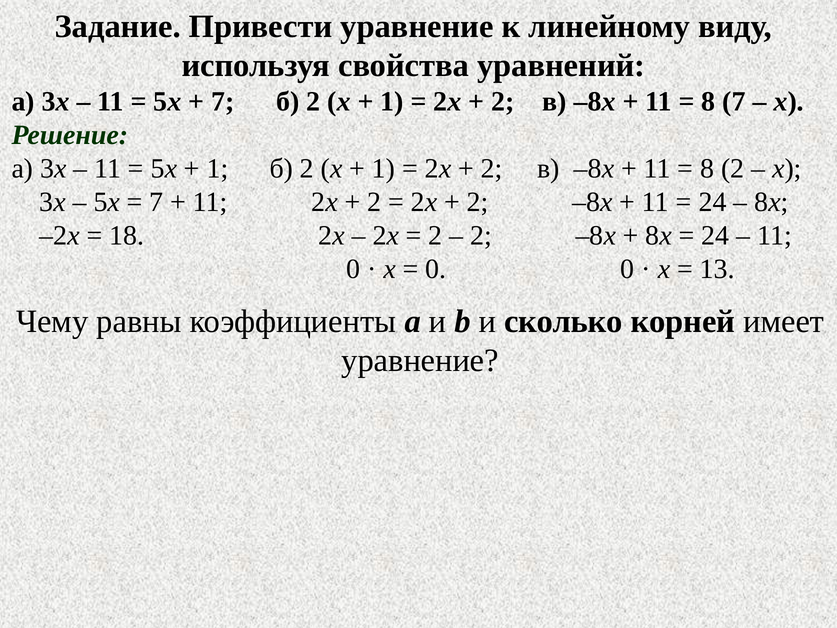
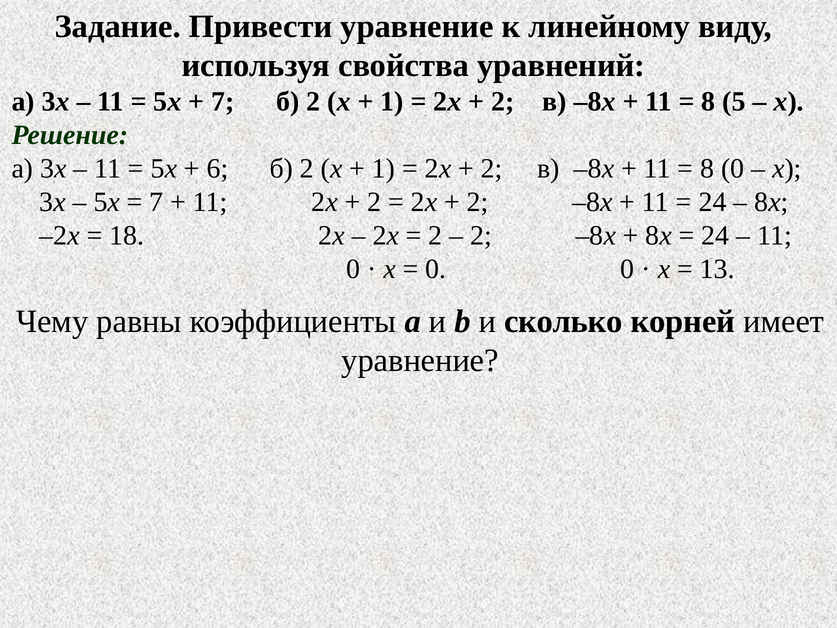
8 7: 7 -> 5
1 at (217, 168): 1 -> 6
8 2: 2 -> 0
